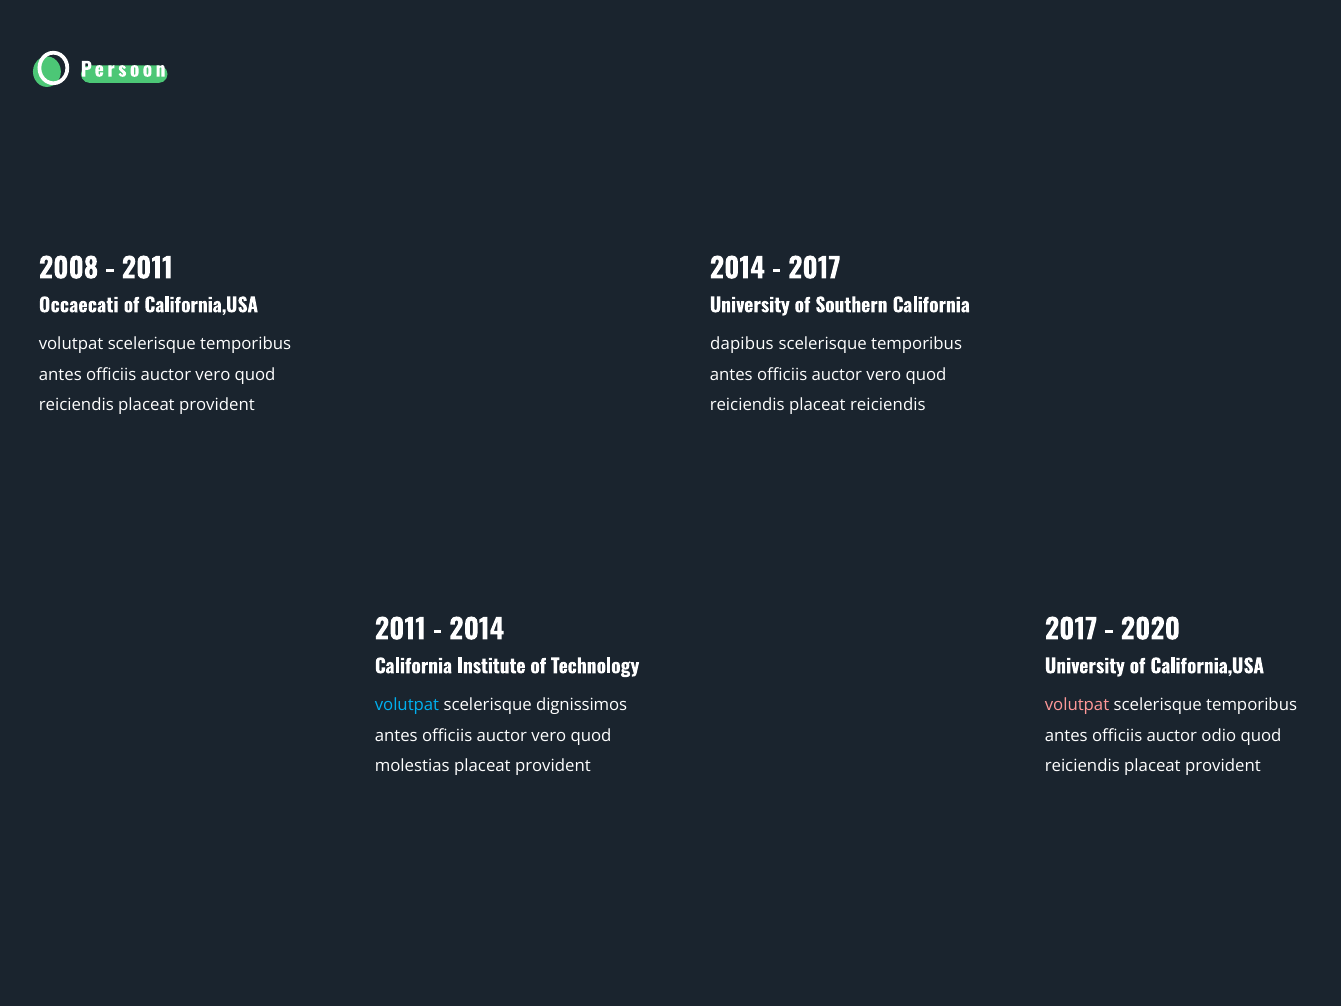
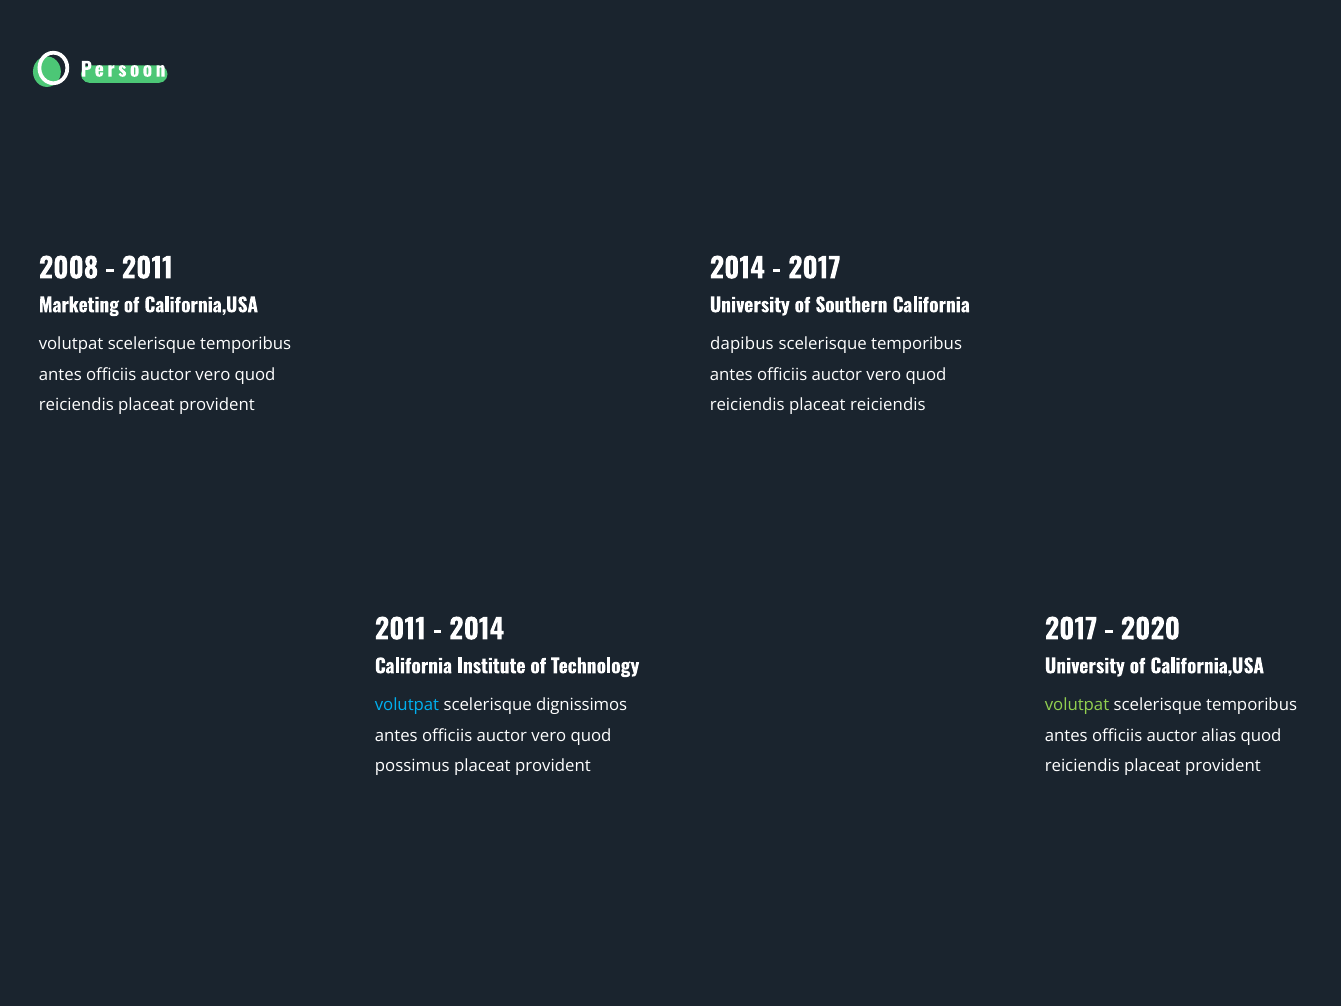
Occaecati: Occaecati -> Marketing
volutpat at (1077, 705) colour: pink -> light green
odio: odio -> alias
molestias: molestias -> possimus
